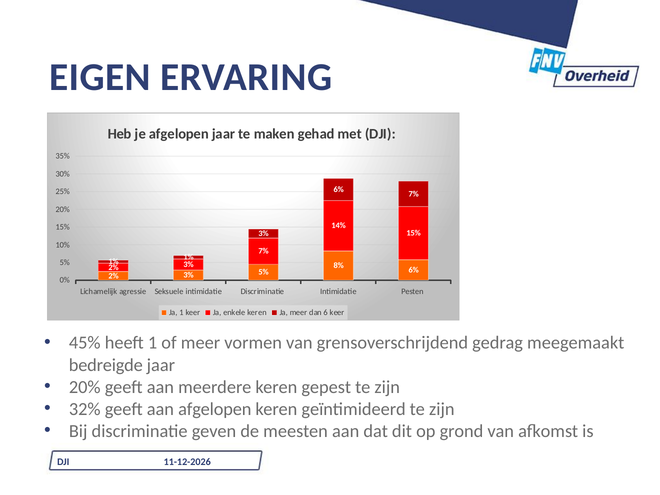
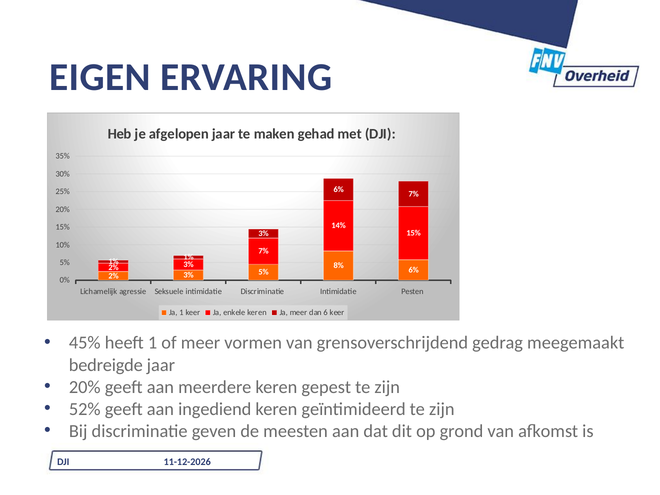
32%: 32% -> 52%
aan afgelopen: afgelopen -> ingediend
